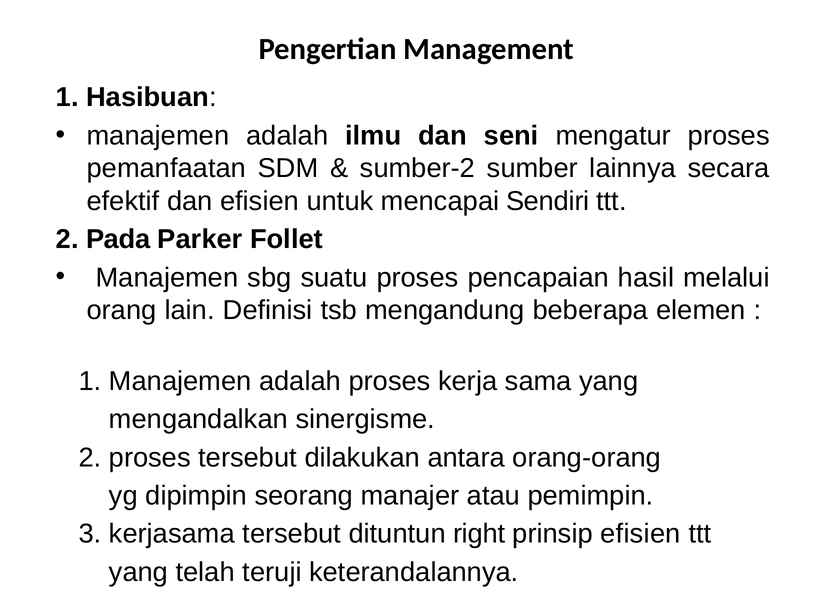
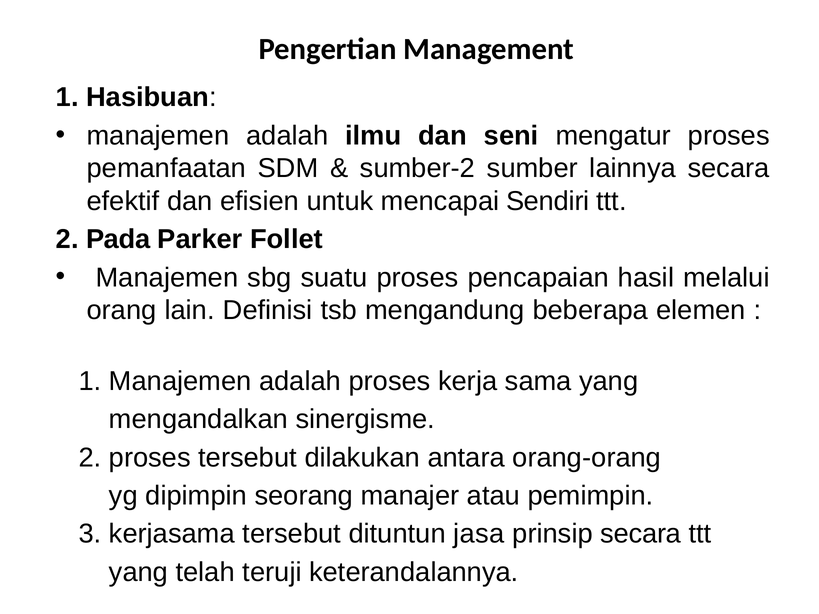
right: right -> jasa
prinsip efisien: efisien -> secara
